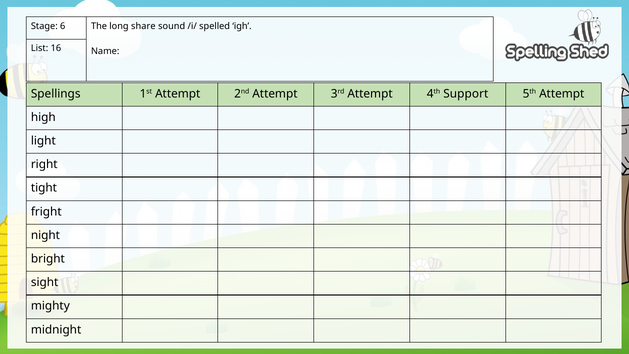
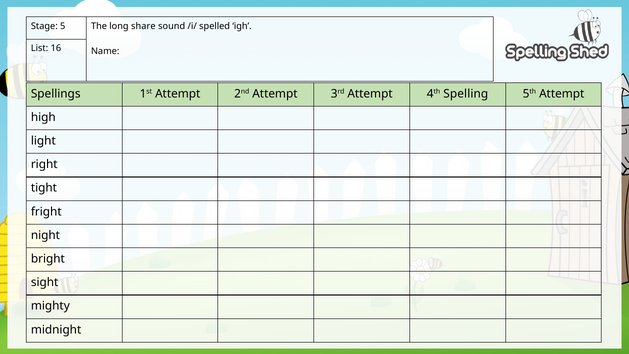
6: 6 -> 5
Support: Support -> Spelling
